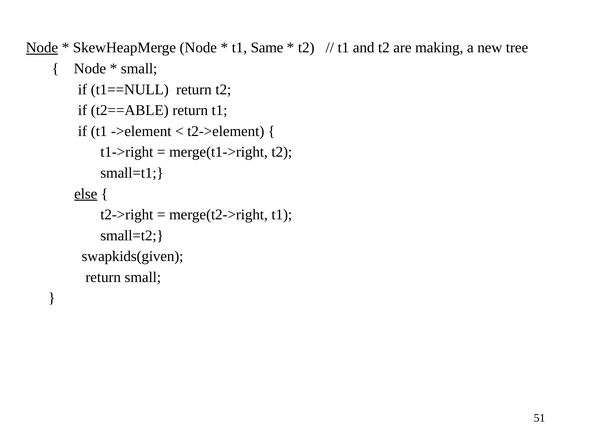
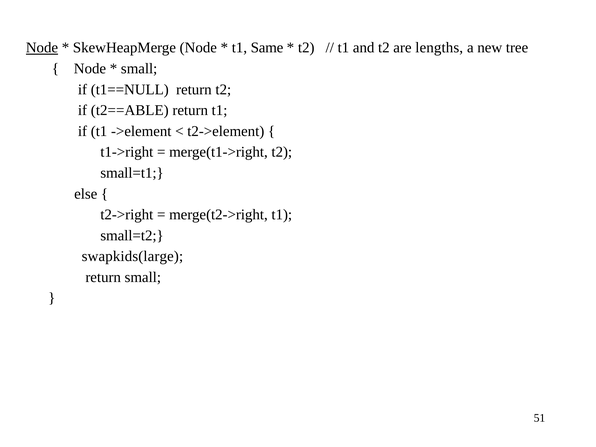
making: making -> lengths
else underline: present -> none
swapkids(given: swapkids(given -> swapkids(large
